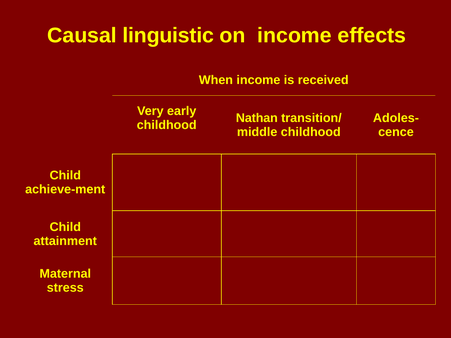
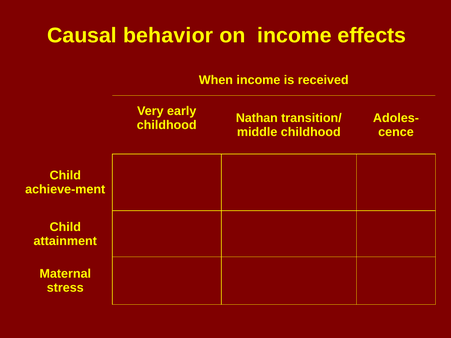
linguistic: linguistic -> behavior
